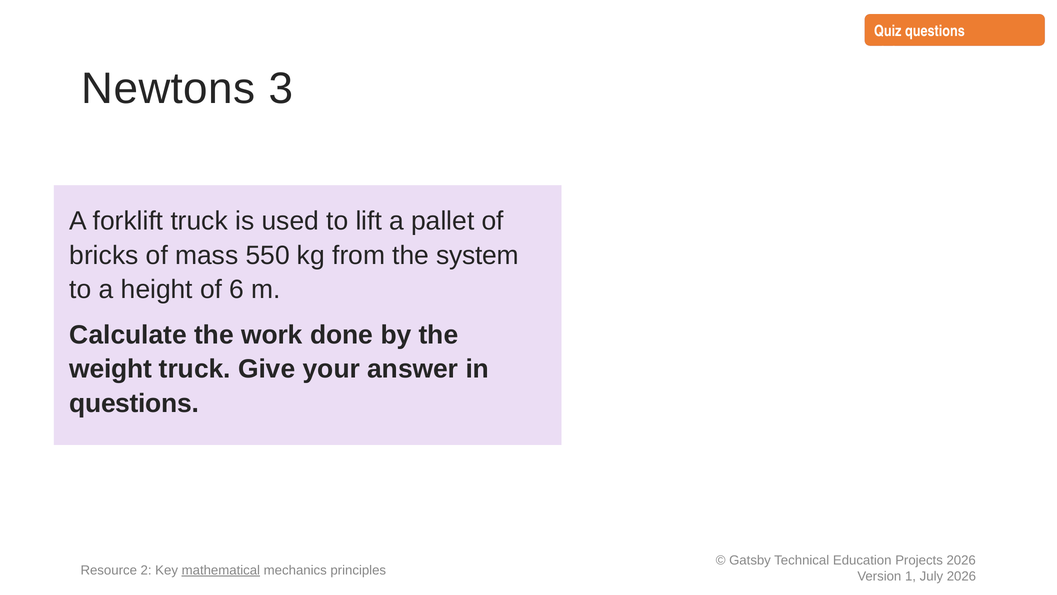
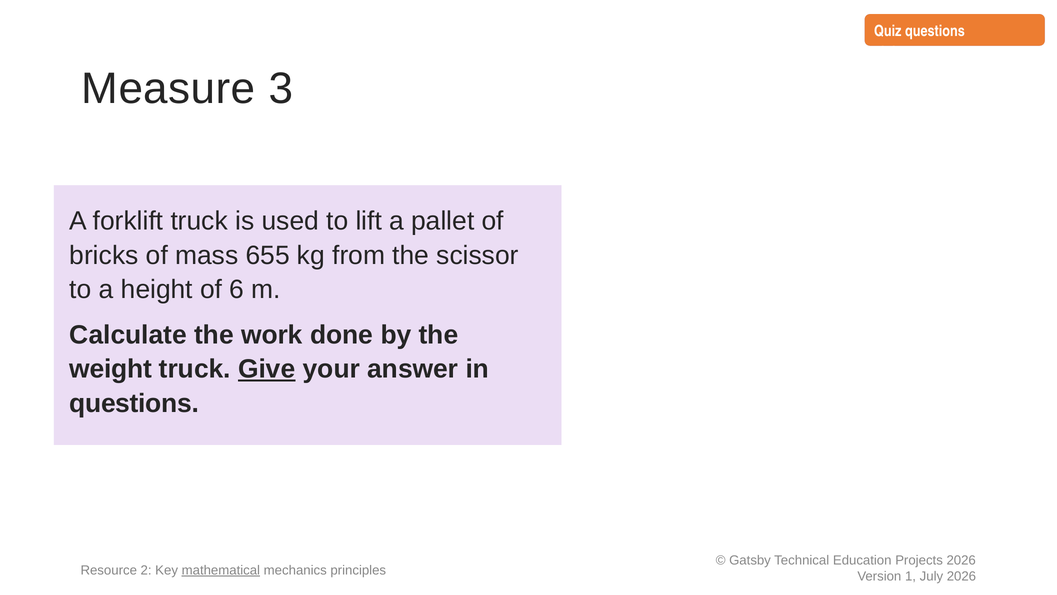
Newtons: Newtons -> Measure
550: 550 -> 655
system: system -> scissor
Give underline: none -> present
